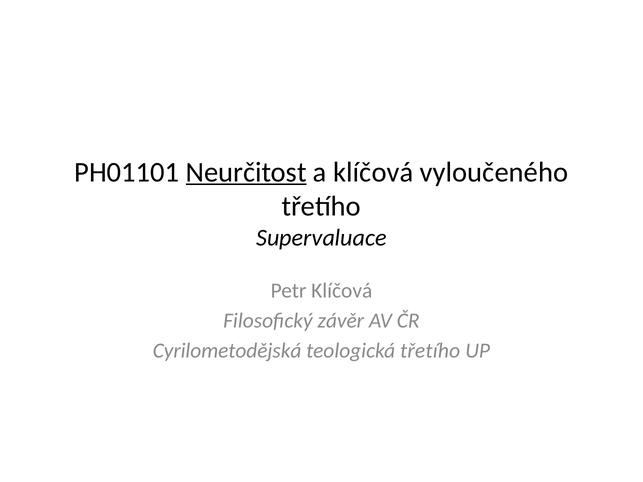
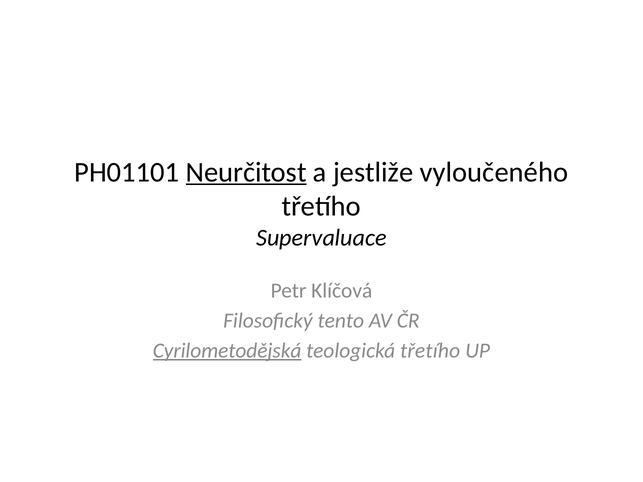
a klíčová: klíčová -> jestliže
závěr: závěr -> tento
Cyrilometodějská underline: none -> present
